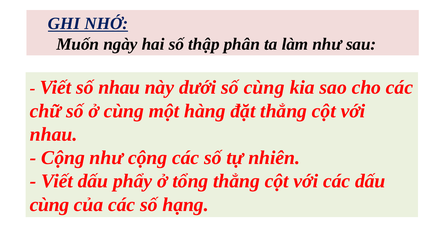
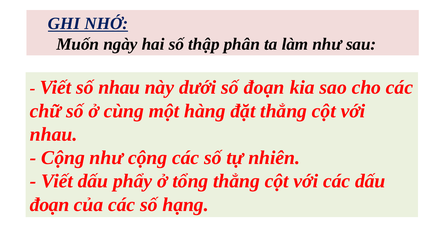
số cùng: cùng -> đoạn
cùng at (50, 205): cùng -> đoạn
